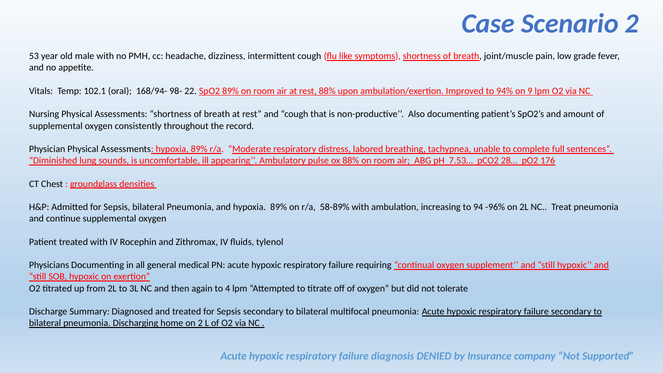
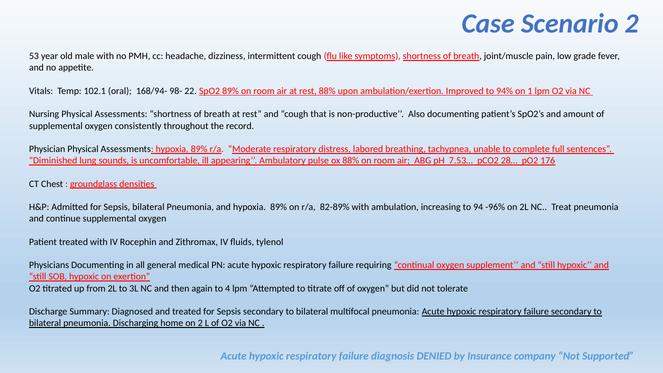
9: 9 -> 1
58-89%: 58-89% -> 82-89%
